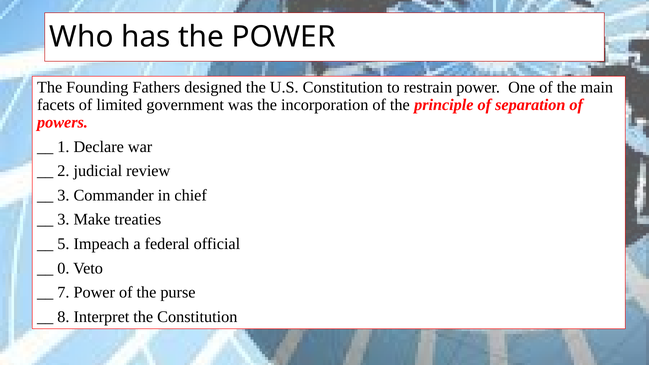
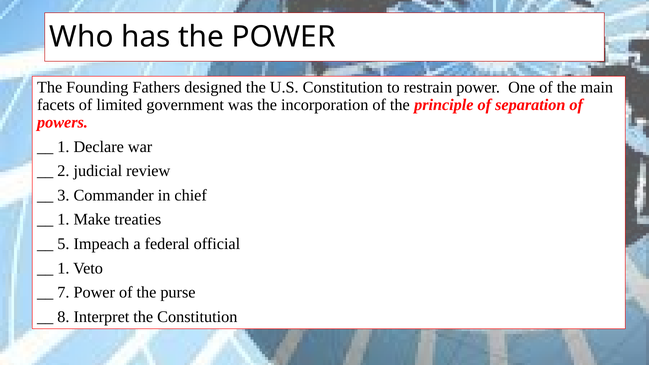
3 at (63, 220): 3 -> 1
0 at (63, 268): 0 -> 1
